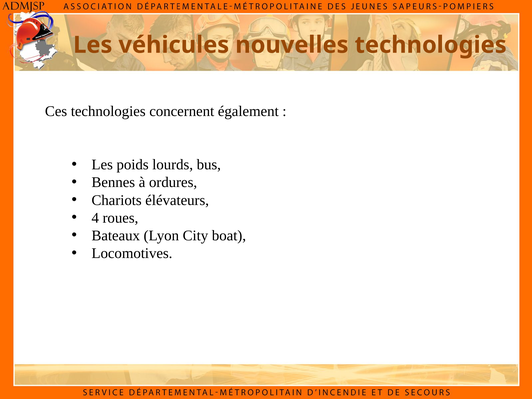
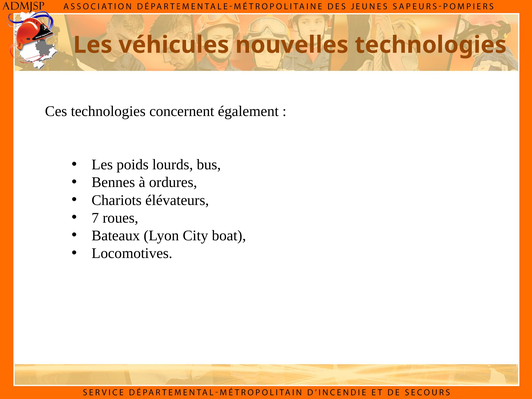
4: 4 -> 7
